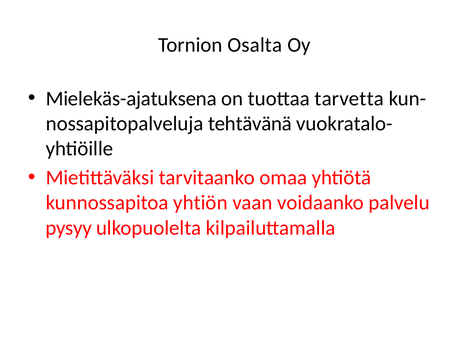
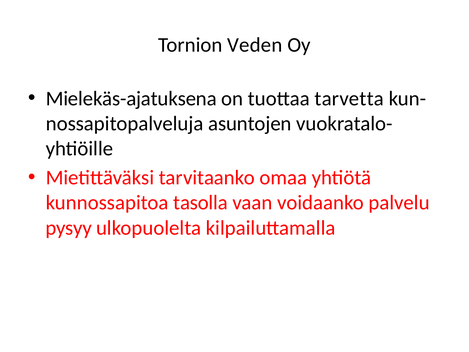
Osalta: Osalta -> Veden
tehtävänä: tehtävänä -> asuntojen
yhtiön: yhtiön -> tasolla
